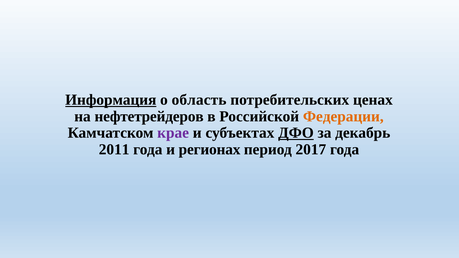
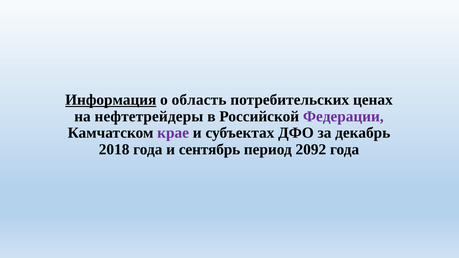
нефтетрейдеров: нефтетрейдеров -> нефтетрейдеры
Федерации colour: orange -> purple
ДФО underline: present -> none
2011: 2011 -> 2018
регионах: регионах -> сентябрь
2017: 2017 -> 2092
